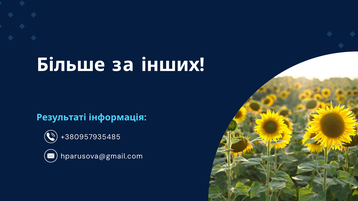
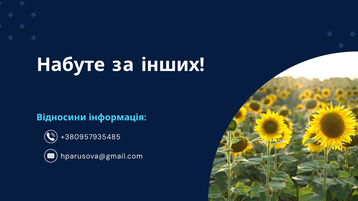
Більше: Більше -> Набуте
Результаті: Результаті -> Відносини
